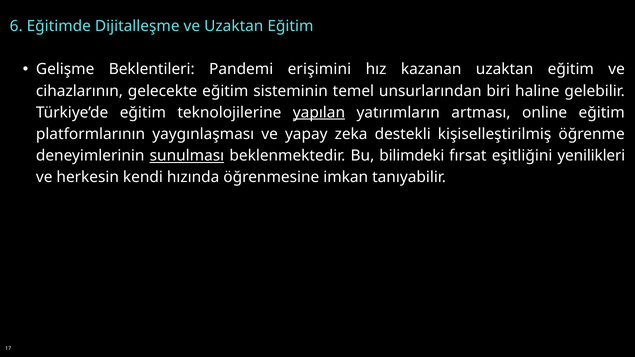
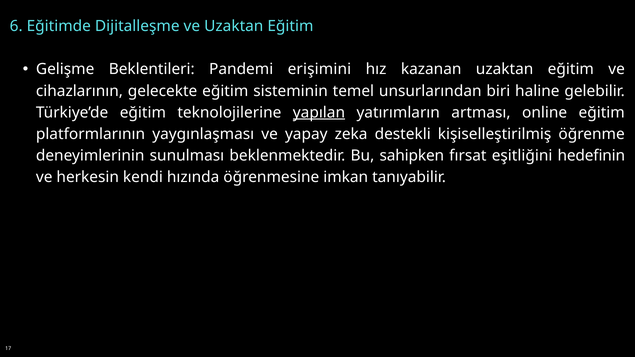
sunulması underline: present -> none
bilimdeki: bilimdeki -> sahipken
yenilikleri: yenilikleri -> hedefinin
